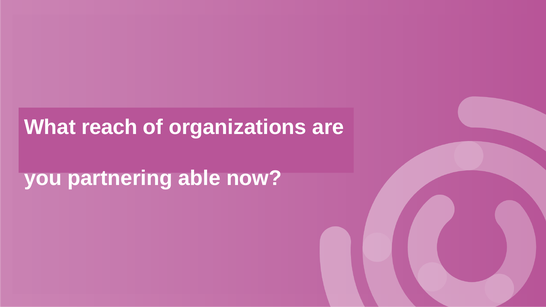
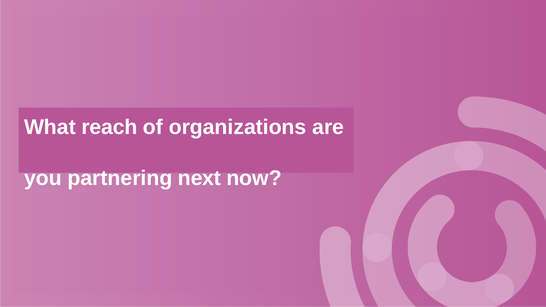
able: able -> next
